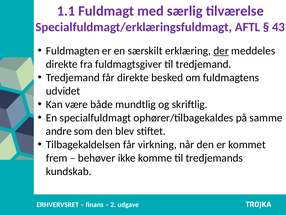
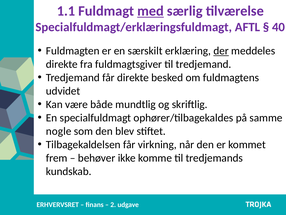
med underline: none -> present
43: 43 -> 40
andre: andre -> nogle
